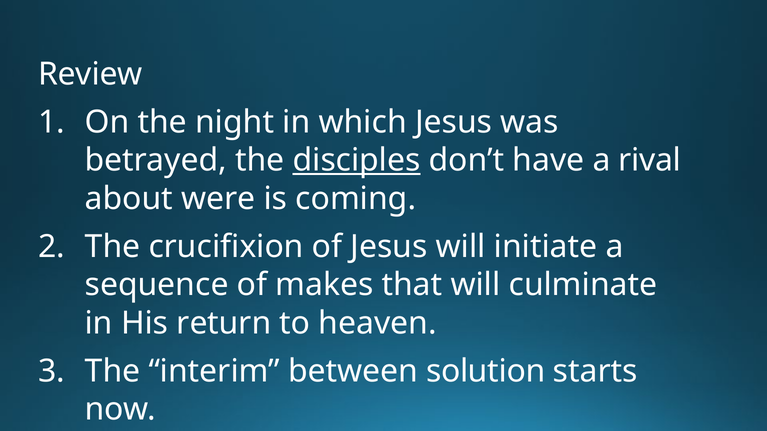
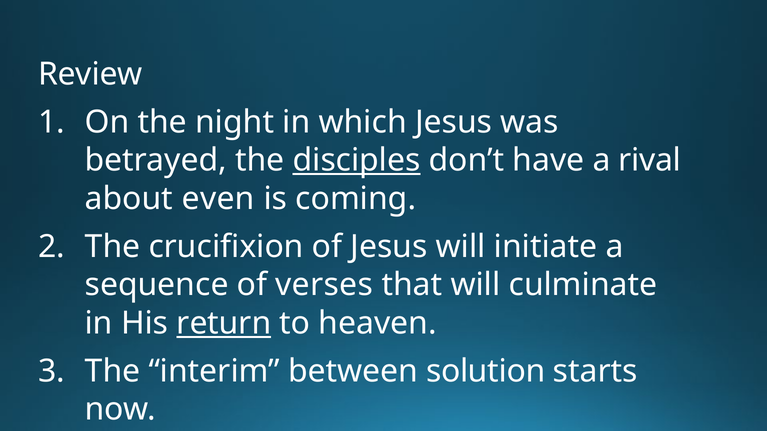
were: were -> even
makes: makes -> verses
return underline: none -> present
